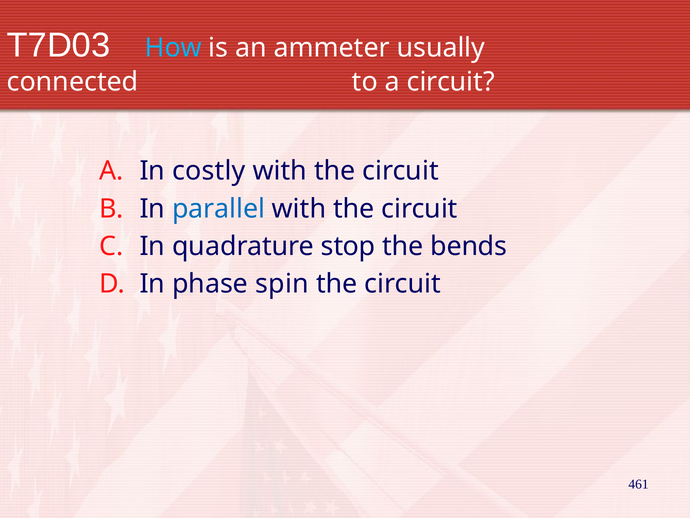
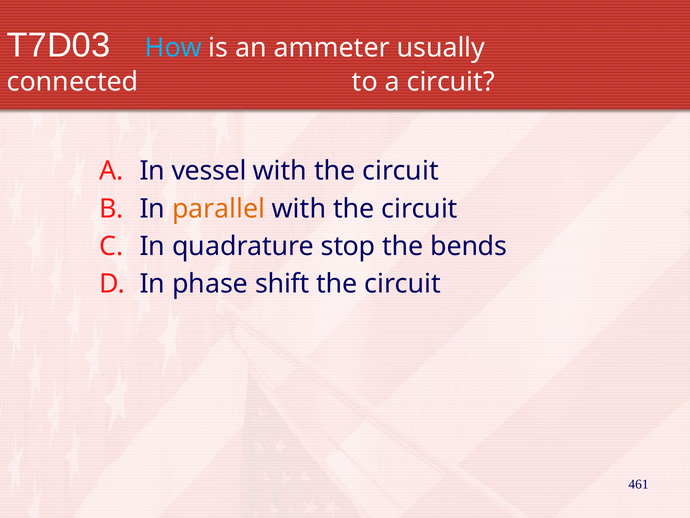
costly: costly -> vessel
parallel colour: blue -> orange
spin: spin -> shift
